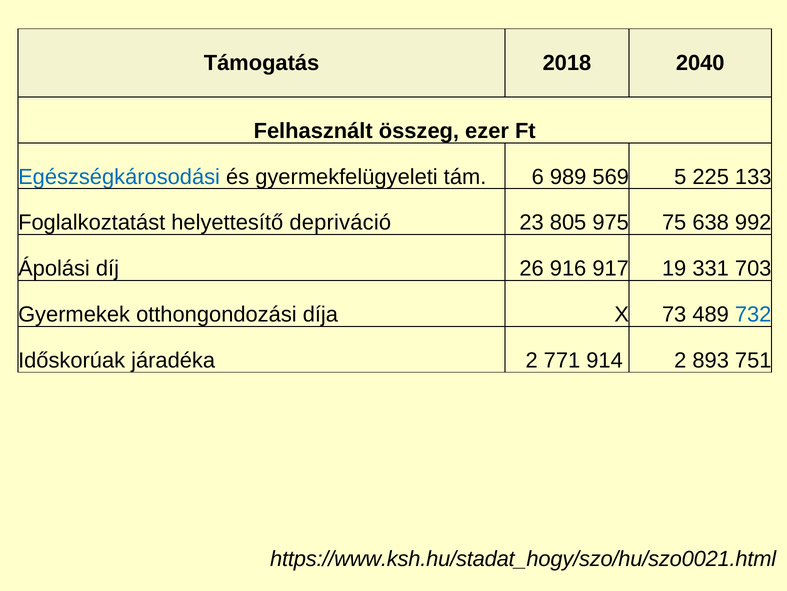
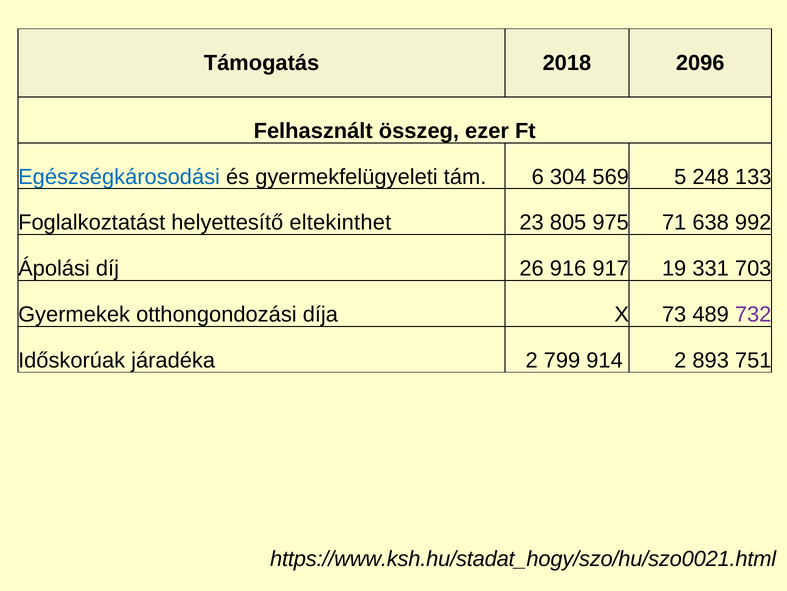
2040: 2040 -> 2096
989: 989 -> 304
225: 225 -> 248
depriváció: depriváció -> eltekinthet
75: 75 -> 71
732 colour: blue -> purple
771: 771 -> 799
